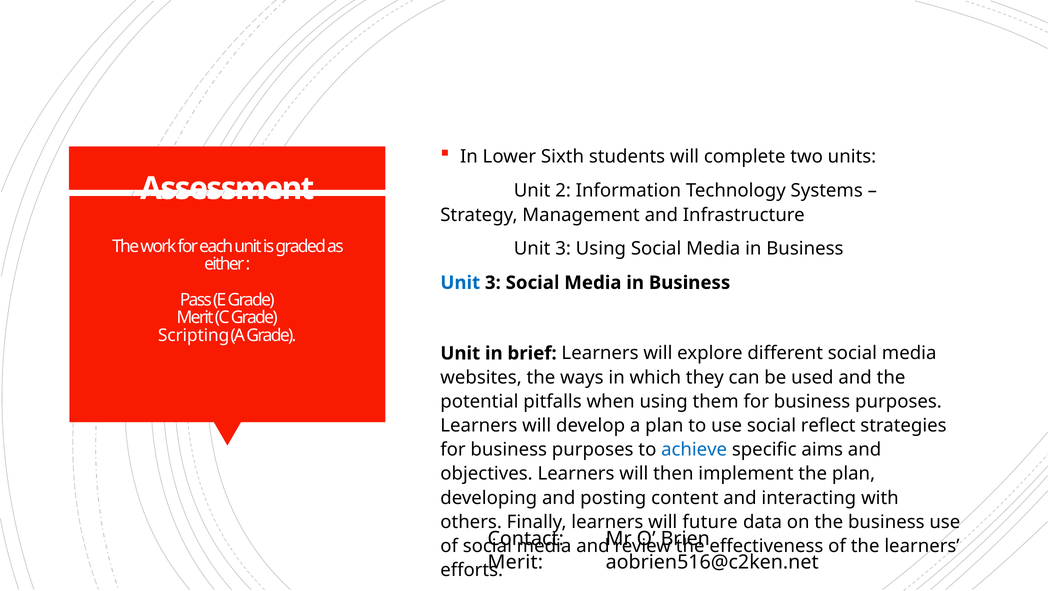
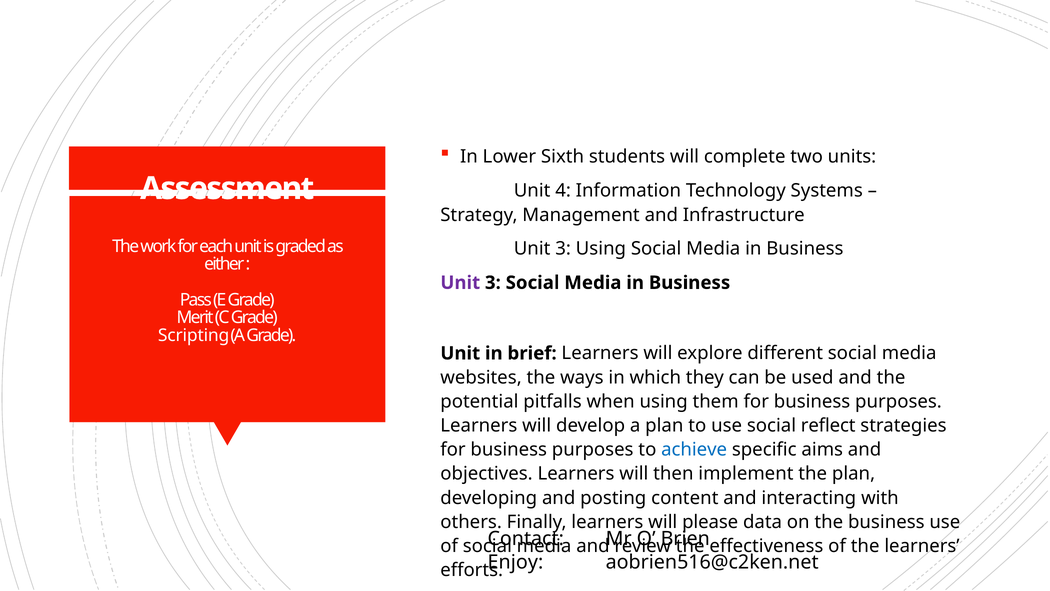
2: 2 -> 4
Unit at (460, 283) colour: blue -> purple
future: future -> please
Merit at (515, 562): Merit -> Enjoy
